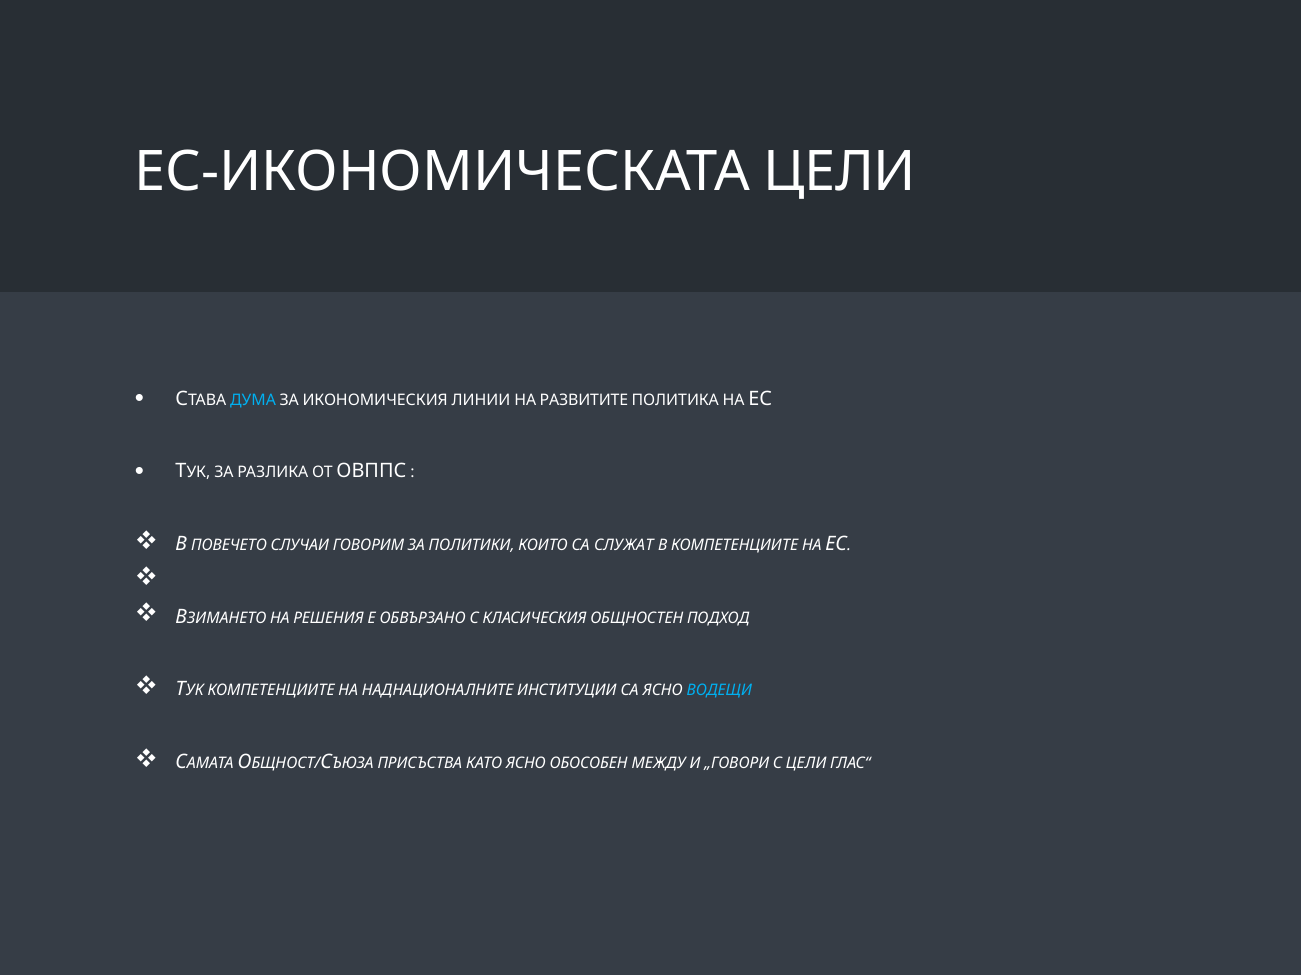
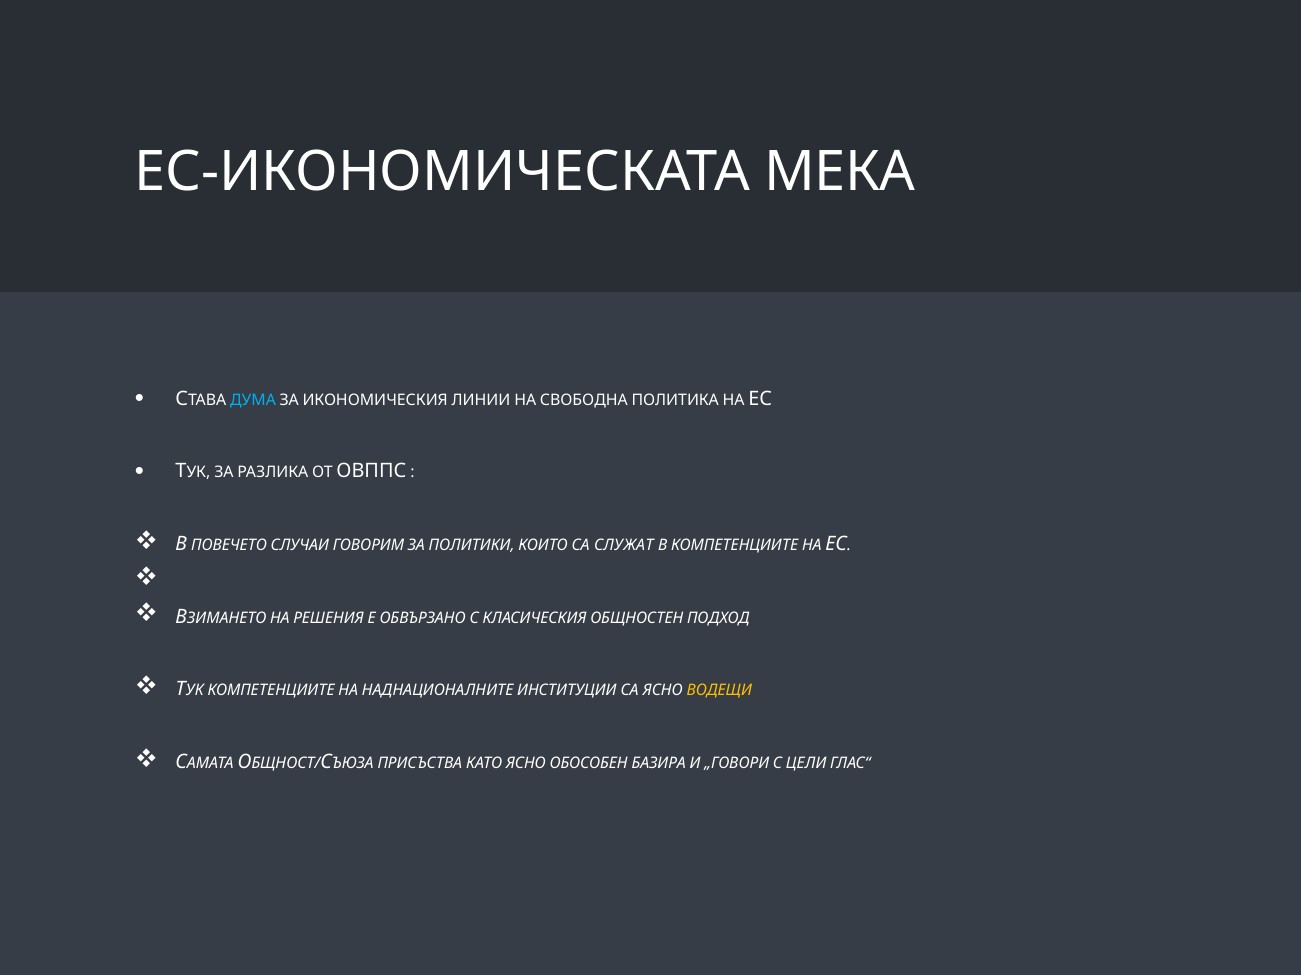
ЕС-ИКОНОМИЧЕСКАТА ЦЕЛИ: ЦЕЛИ -> МЕКА
РАЗВИТИТЕ: РАЗВИТИТЕ -> СВОБОДНА
ВОДЕЩИ colour: light blue -> yellow
МЕЖДУ: МЕЖДУ -> БАЗИРА
